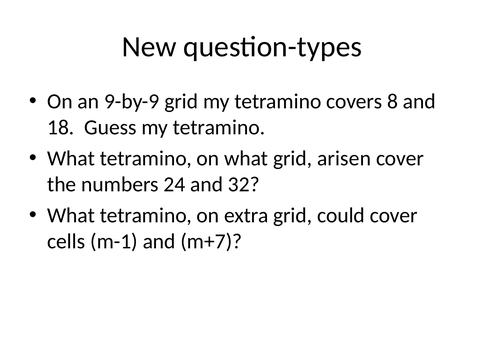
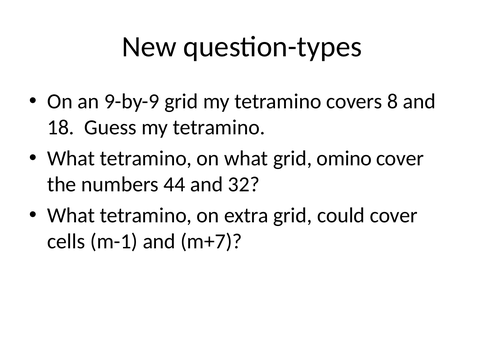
arisen: arisen -> omino
24: 24 -> 44
